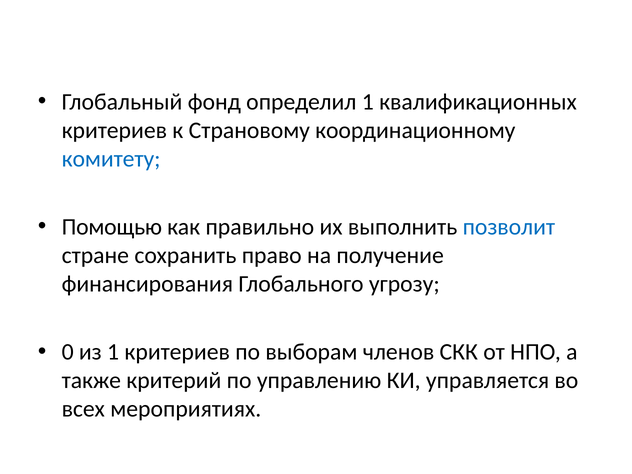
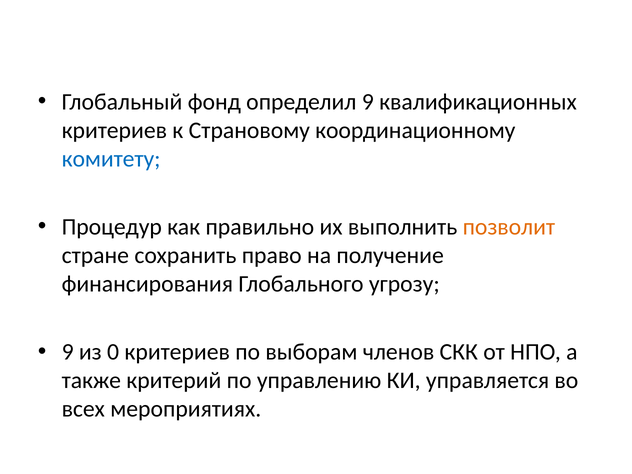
определил 1: 1 -> 9
Помощью: Помощью -> Процедур
позволит colour: blue -> orange
0 at (68, 352): 0 -> 9
из 1: 1 -> 0
